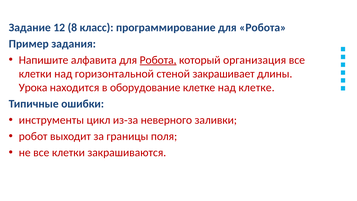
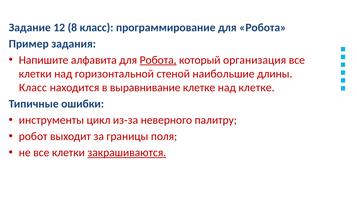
закрашивает: закрашивает -> наибольшие
Урока at (33, 88): Урока -> Класс
оборудование: оборудование -> выравнивание
заливки: заливки -> палитру
закрашиваются underline: none -> present
